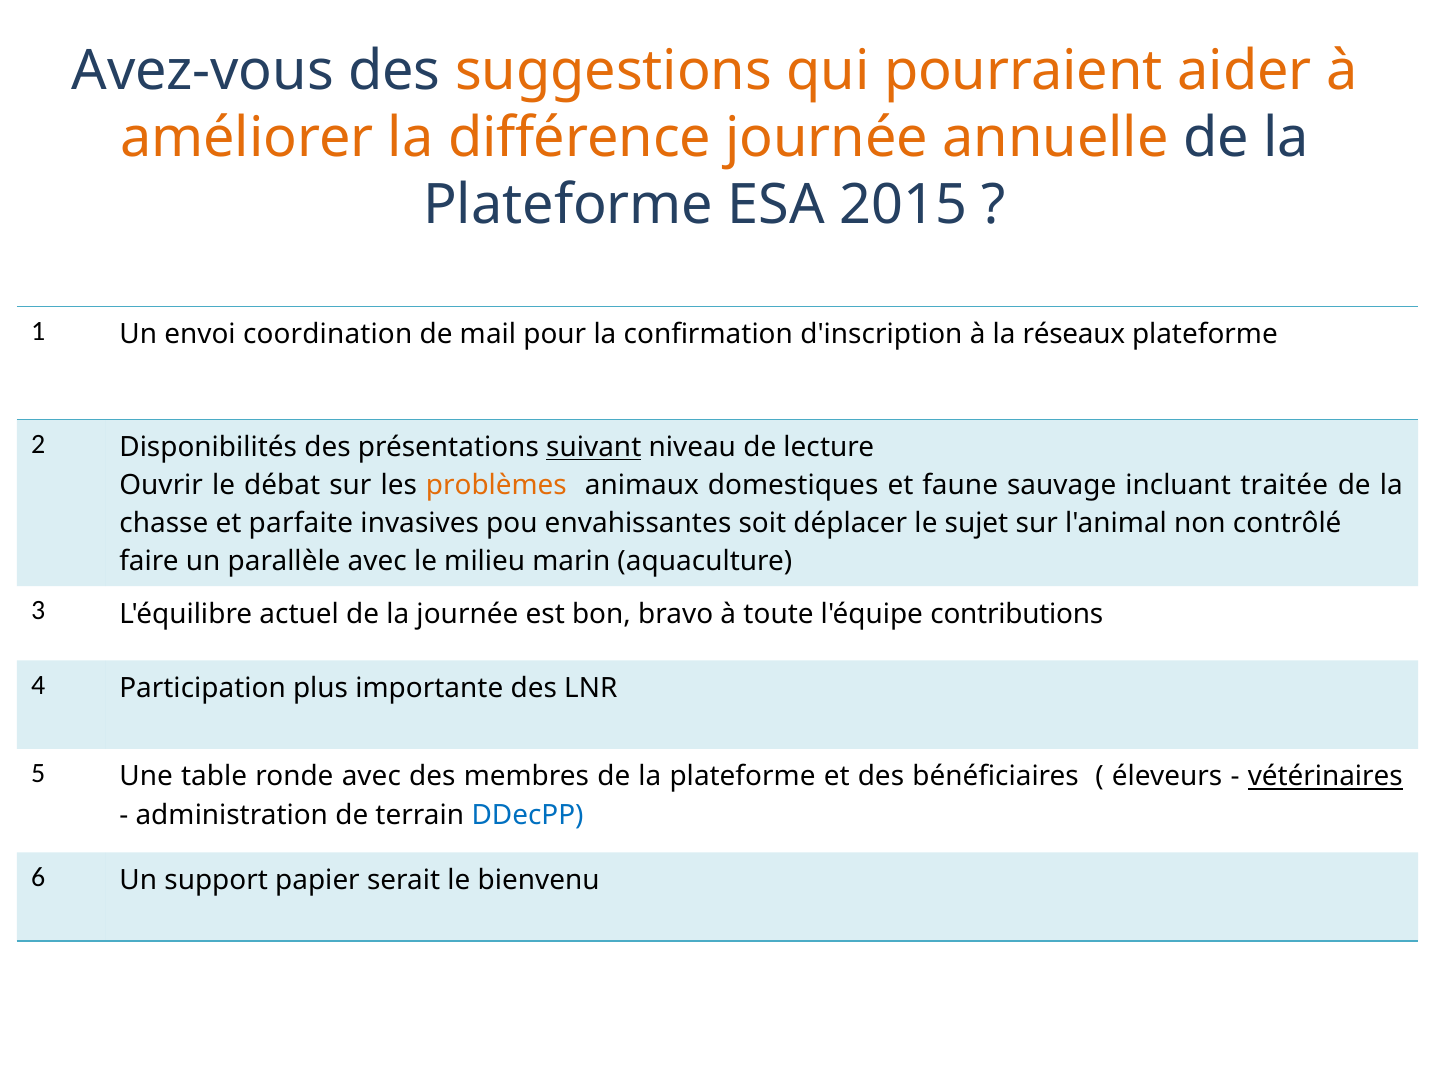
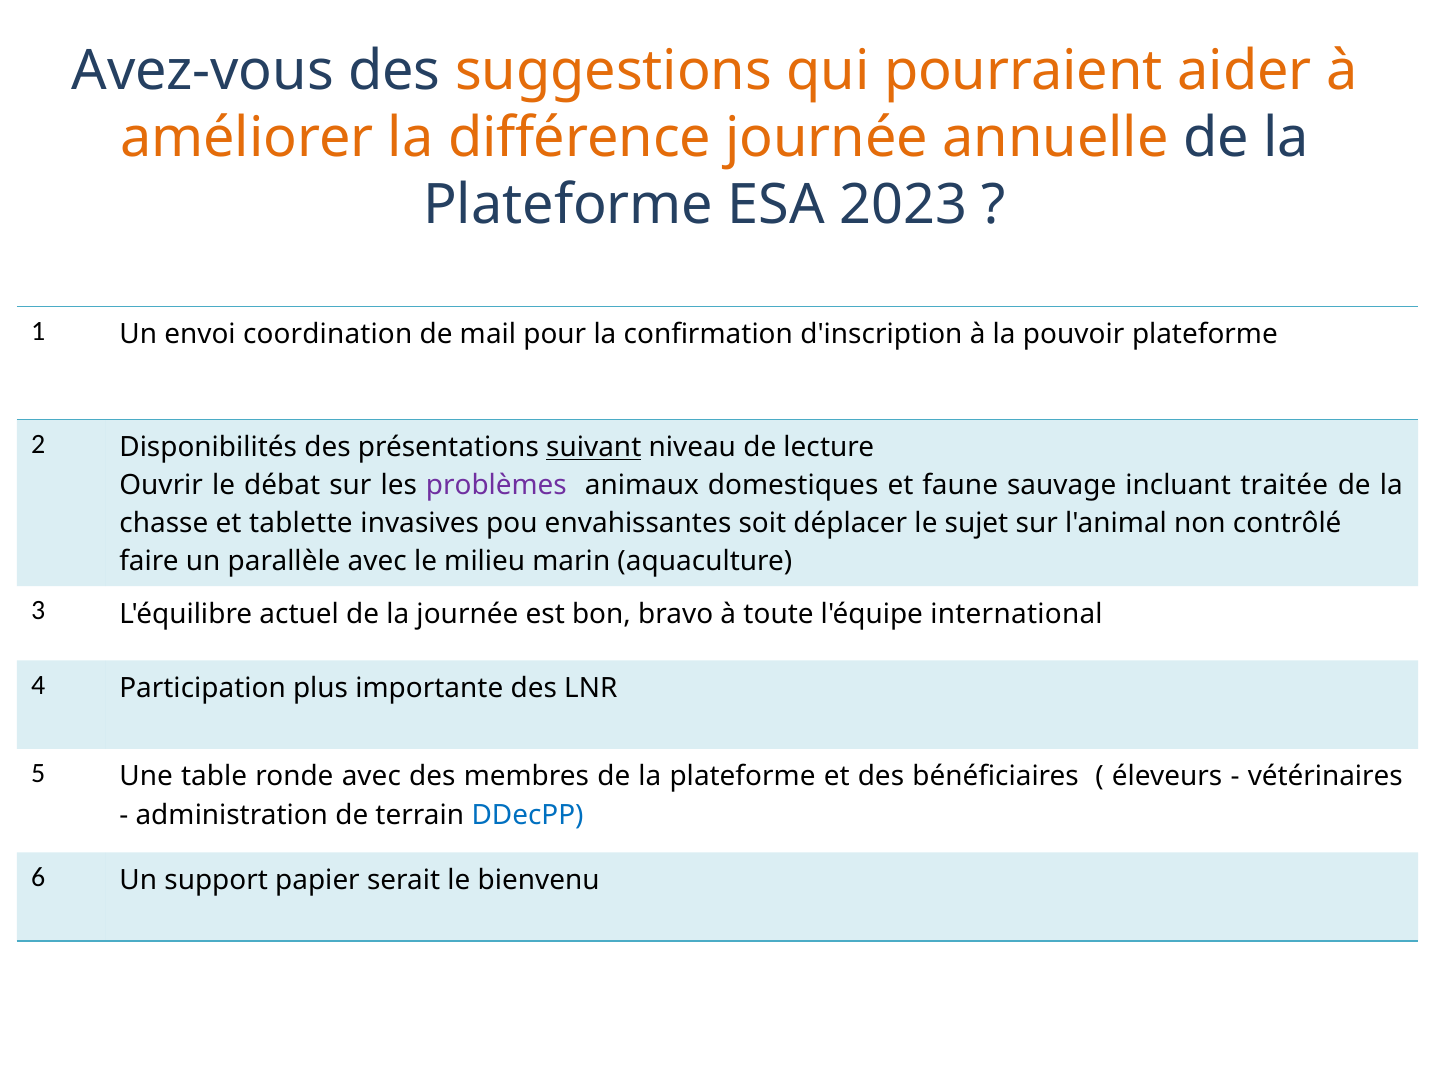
2015: 2015 -> 2023
réseaux: réseaux -> pouvoir
problèmes colour: orange -> purple
parfaite: parfaite -> tablette
contributions: contributions -> international
vétérinaires underline: present -> none
